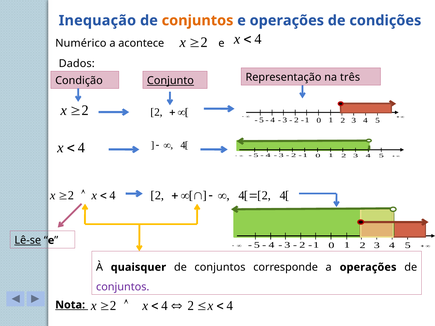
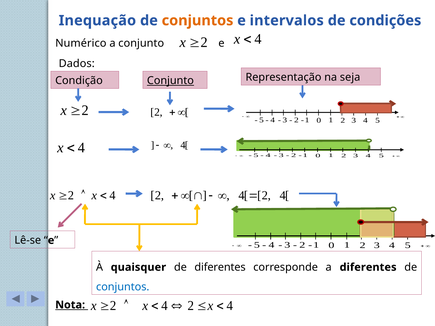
e operações: operações -> intervalos
a acontece: acontece -> conjunto
três: três -> seja
Lê-se underline: present -> none
conjuntos at (220, 267): conjuntos -> diferentes
a operações: operações -> diferentes
conjuntos at (123, 287) colour: purple -> blue
